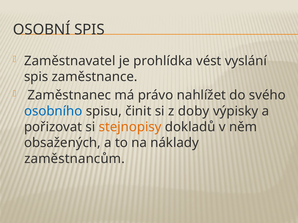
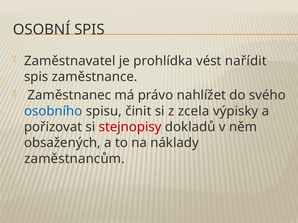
vyslání: vyslání -> nařídit
doby: doby -> zcela
stejnopisy colour: orange -> red
